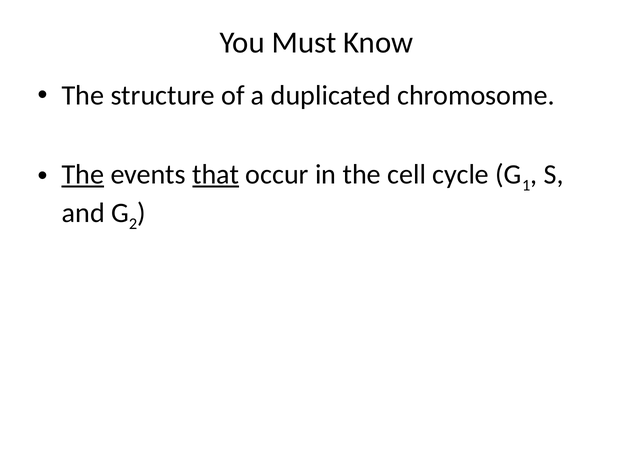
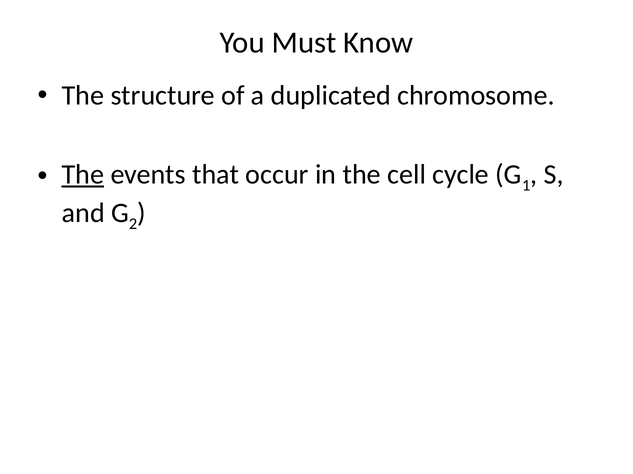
that underline: present -> none
